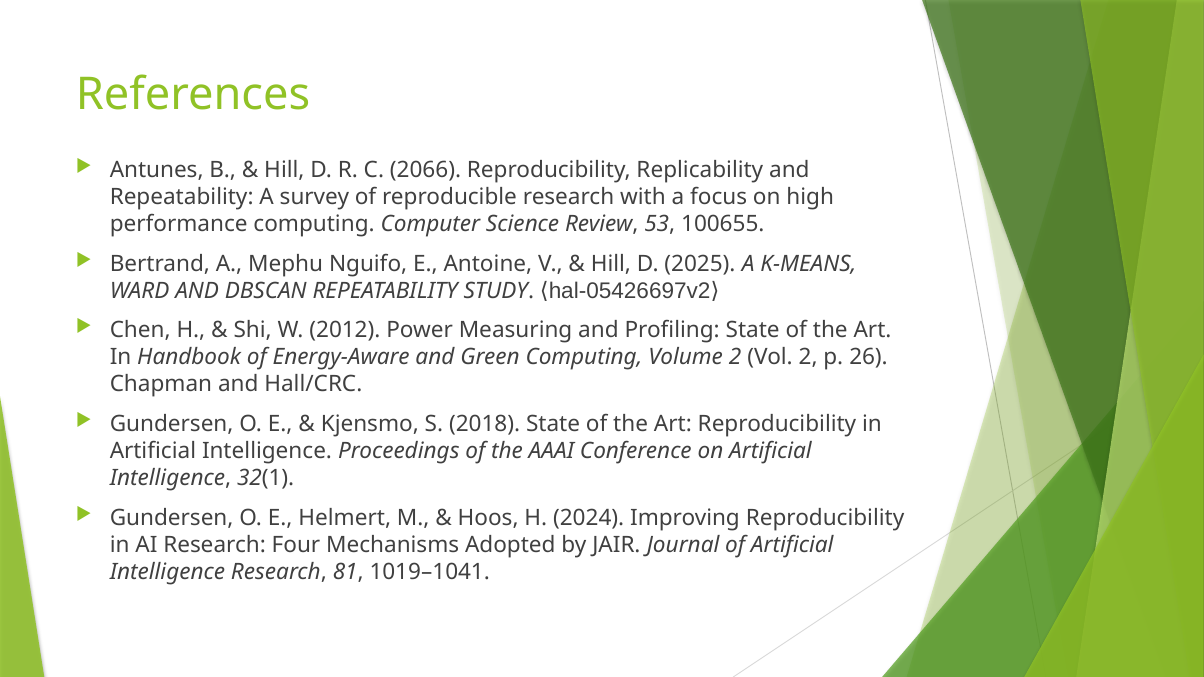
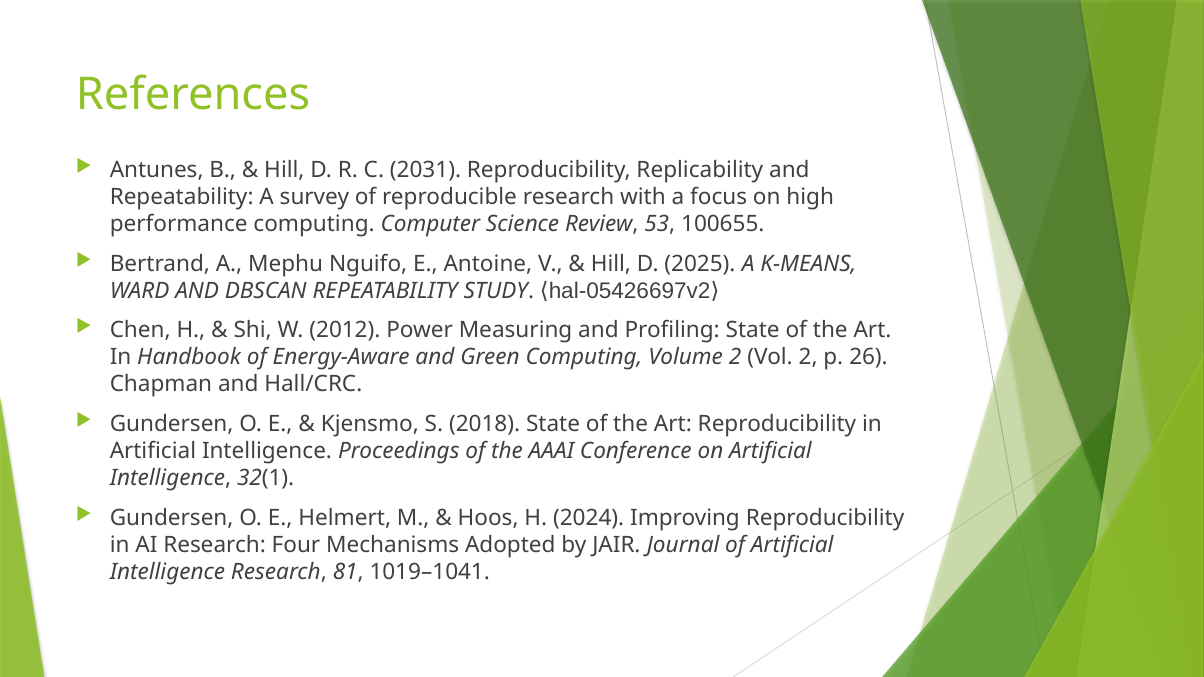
2066: 2066 -> 2031
